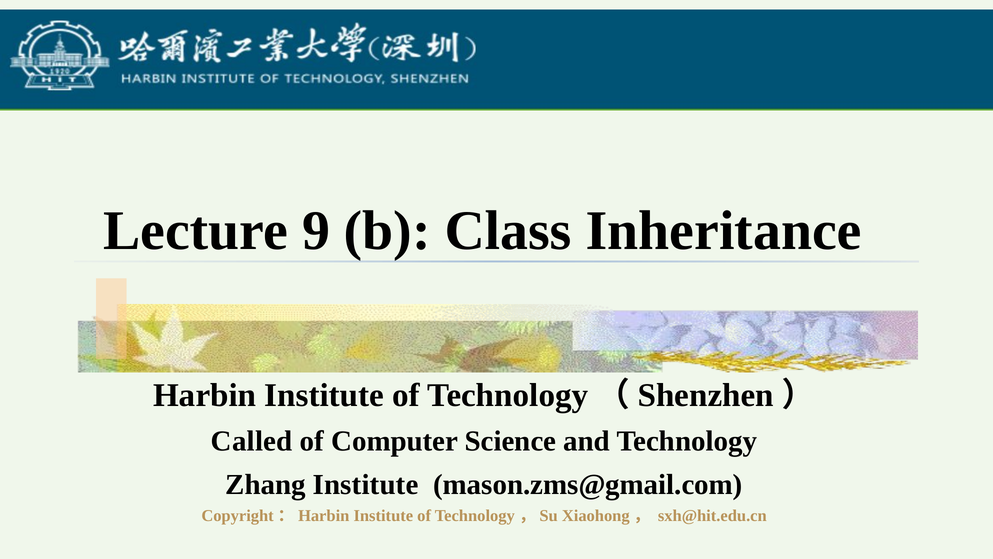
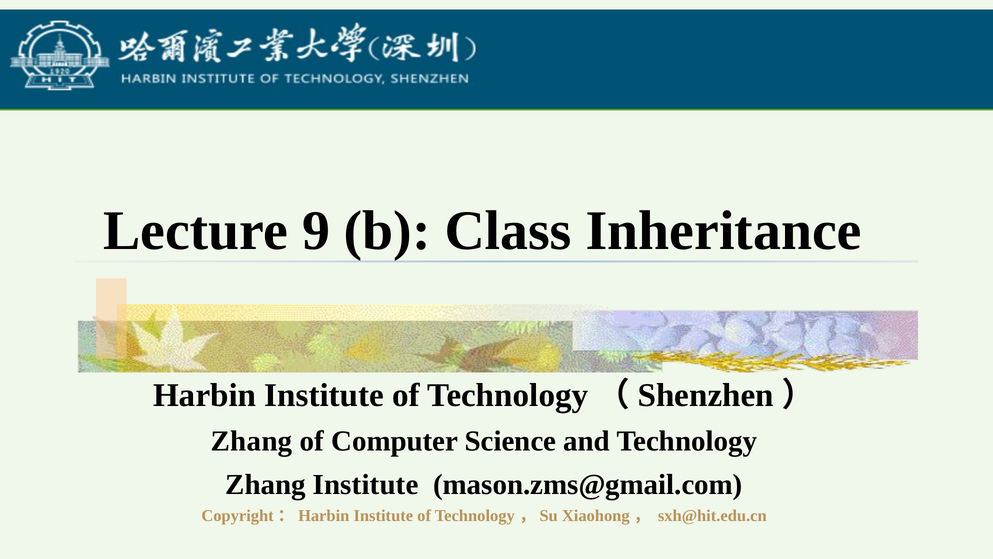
Called at (252, 441): Called -> Zhang
